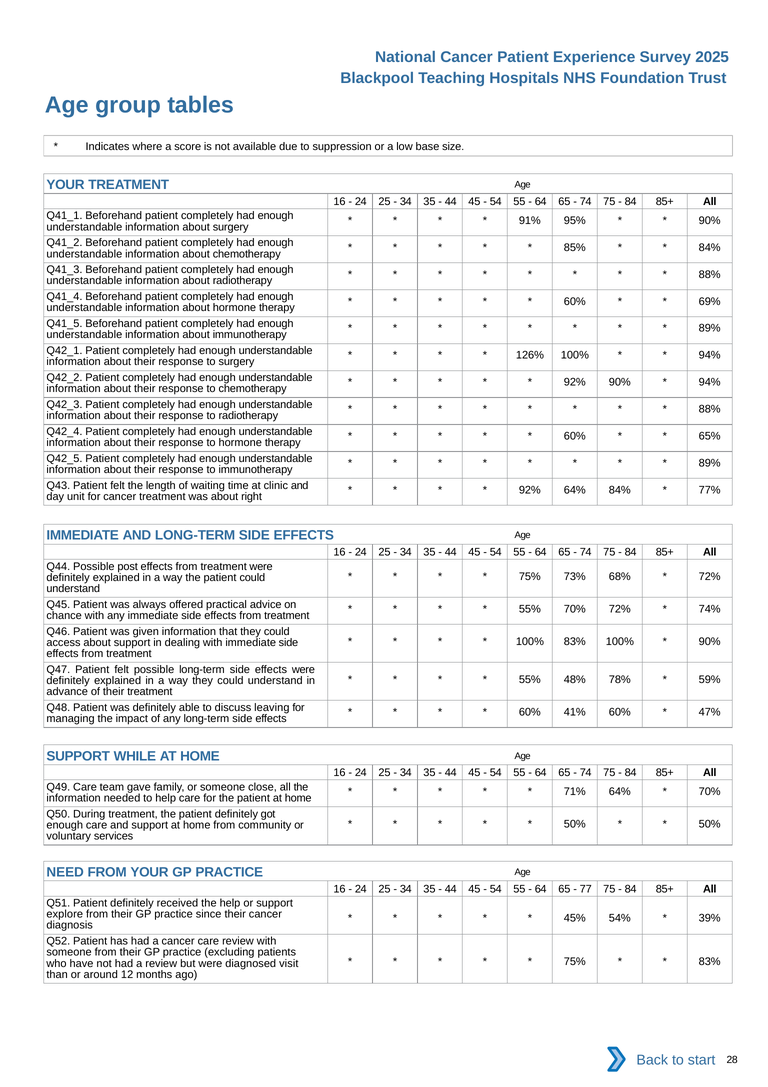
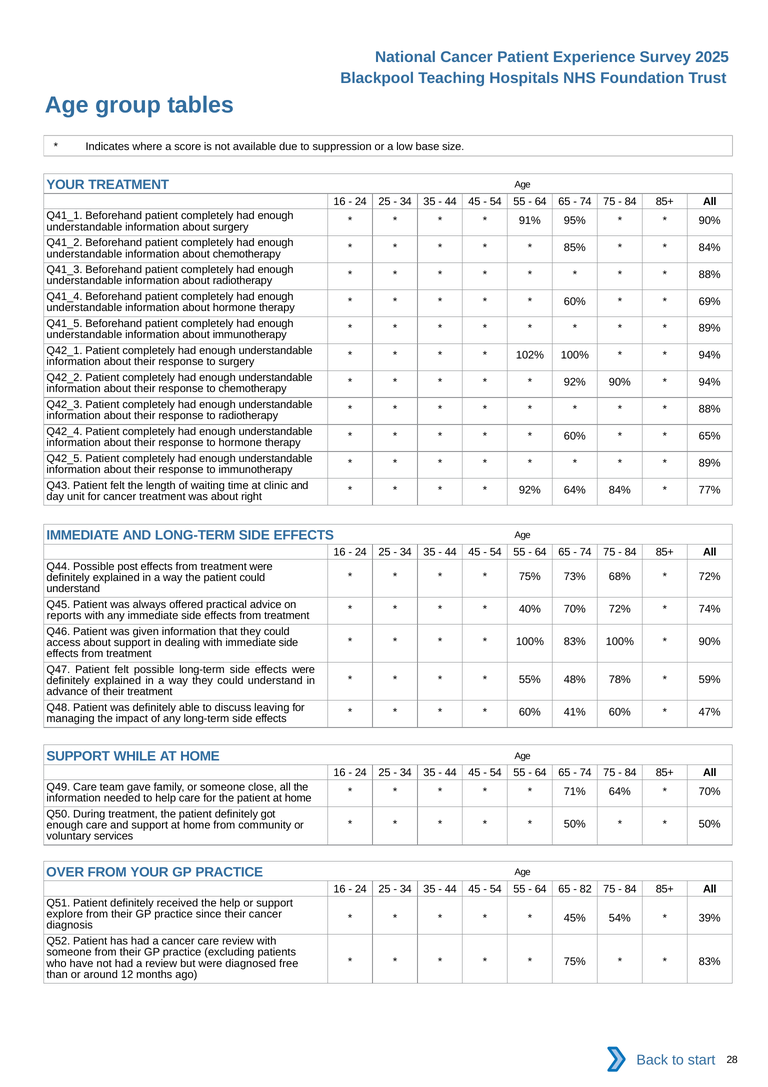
126%: 126% -> 102%
55% at (530, 609): 55% -> 40%
chance: chance -> reports
NEED: NEED -> OVER
77: 77 -> 82
visit: visit -> free
